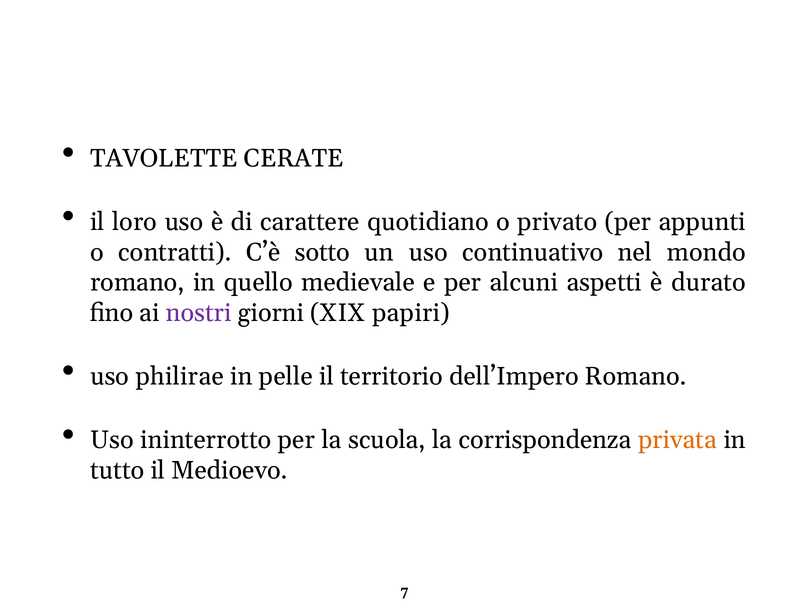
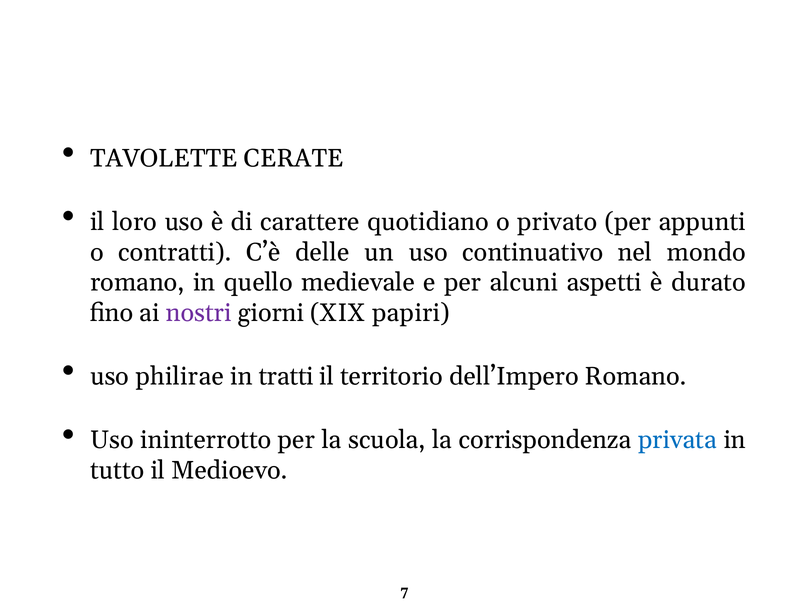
sotto: sotto -> delle
pelle: pelle -> tratti
privata colour: orange -> blue
